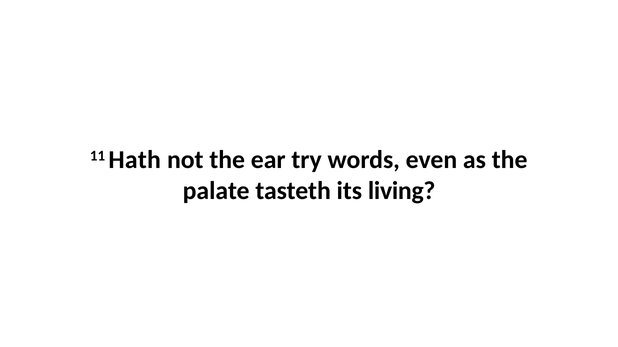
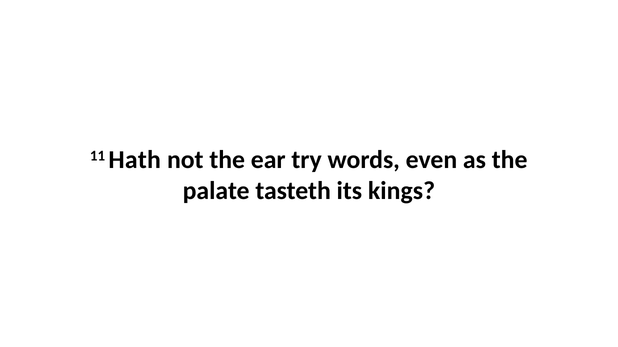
living: living -> kings
